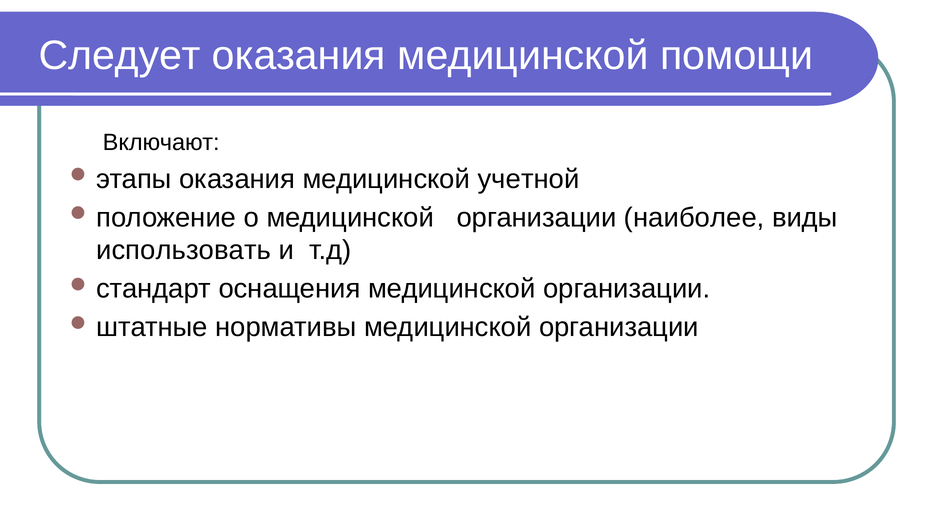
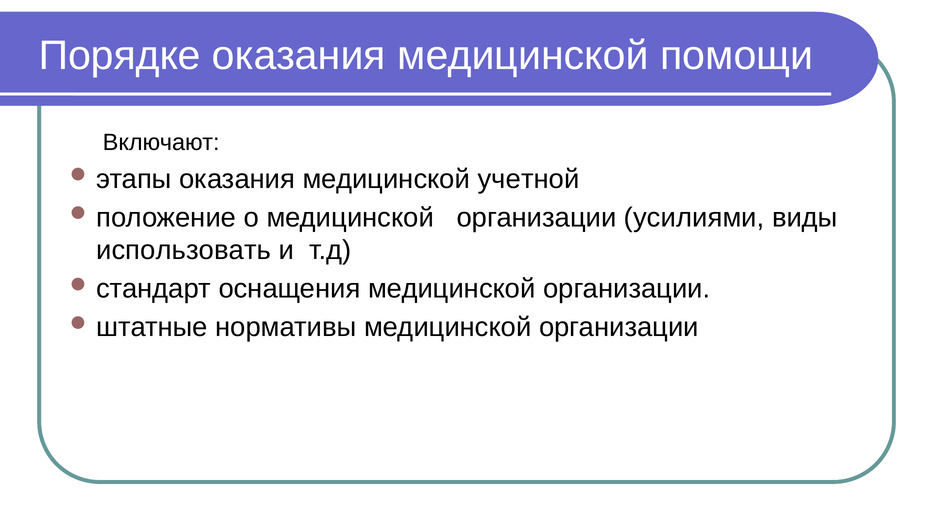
Следует: Следует -> Порядке
наиболее: наиболее -> усилиями
